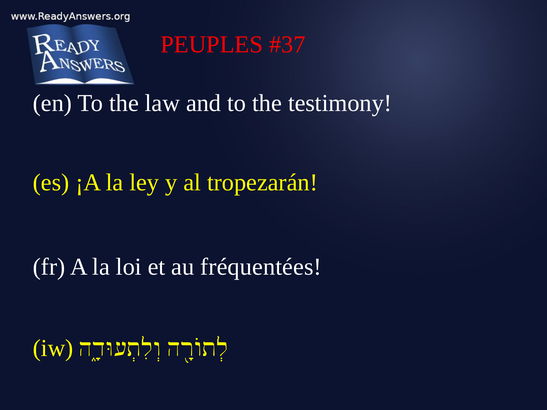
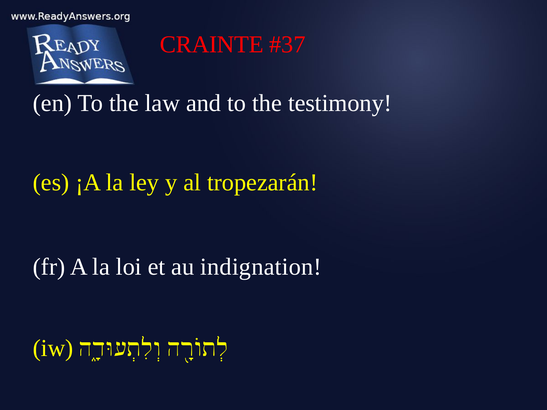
PEUPLES: PEUPLES -> CRAINTE
fréquentées: fréquentées -> indignation
